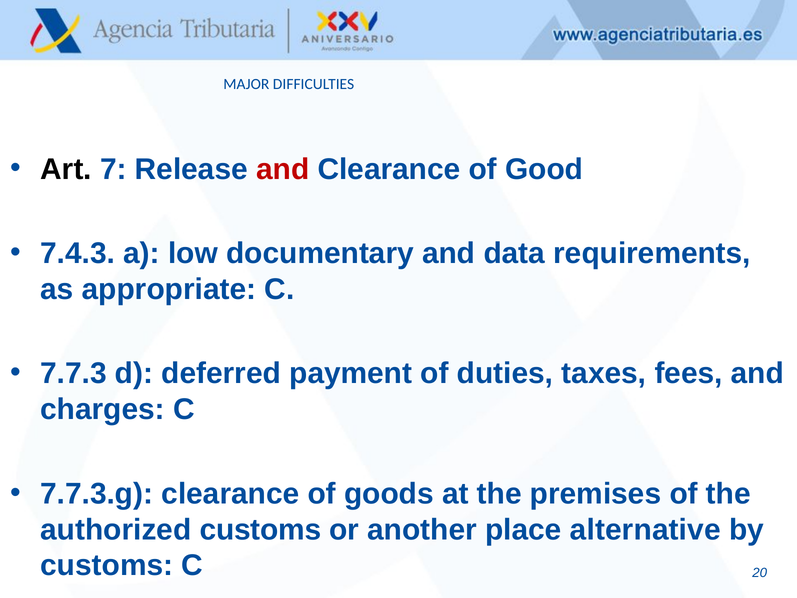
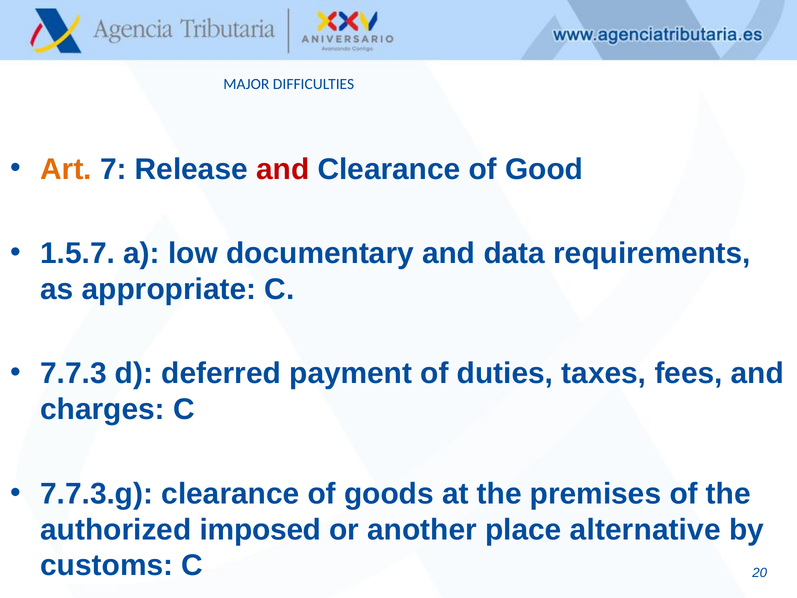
Art colour: black -> orange
7.4.3: 7.4.3 -> 1.5.7
authorized customs: customs -> imposed
